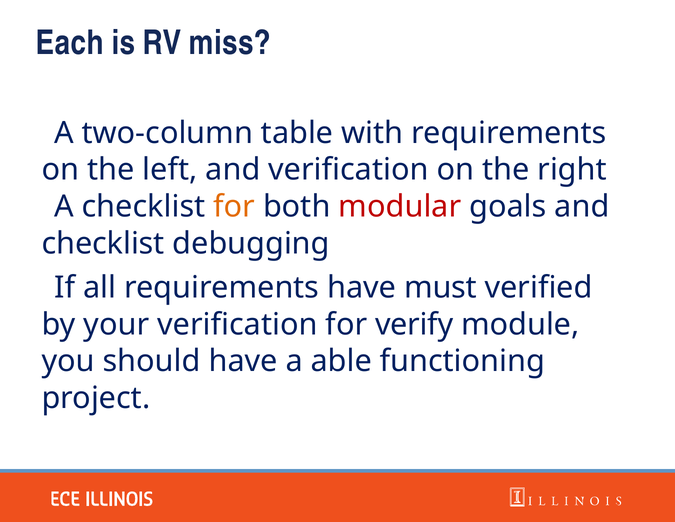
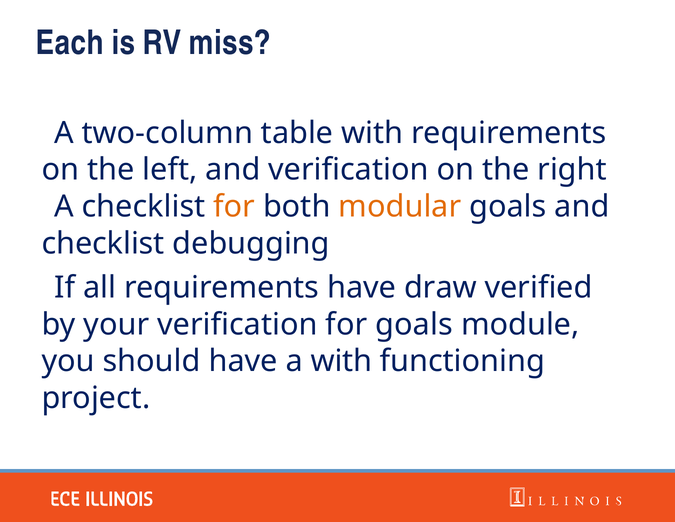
modular colour: red -> orange
must: must -> draw
for verify: verify -> goals
a able: able -> with
